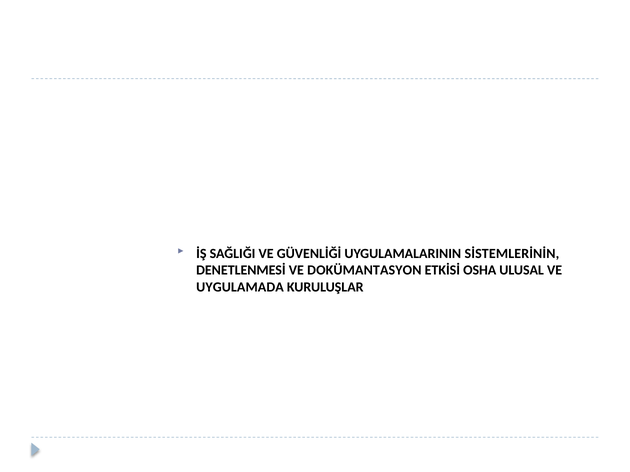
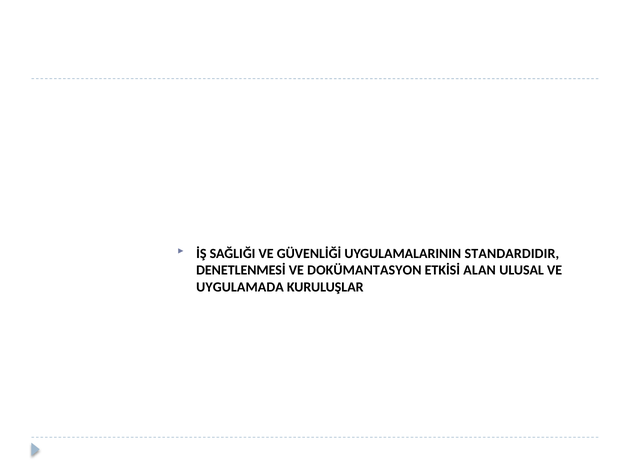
SİSTEMLERİNİN: SİSTEMLERİNİN -> STANDARDIDIR
OSHA: OSHA -> ALAN
